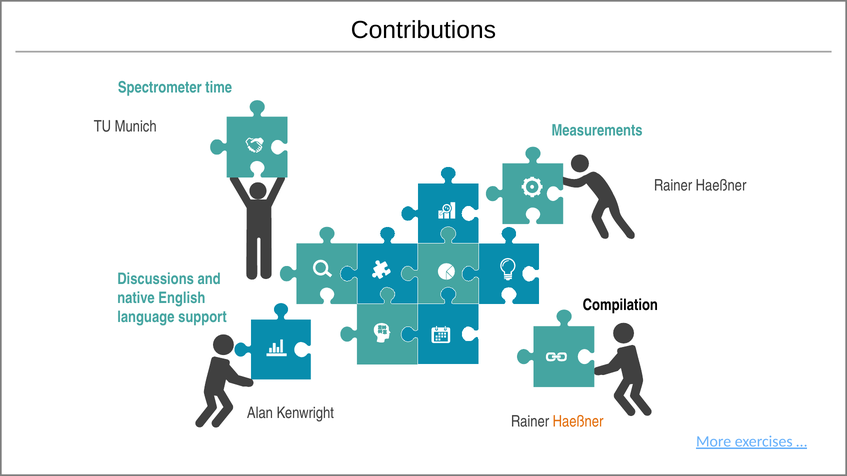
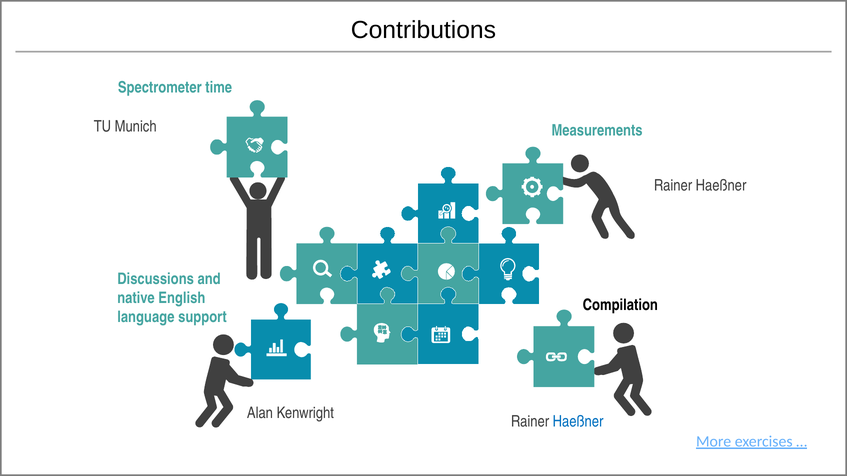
Haeßner at (578, 422) colour: orange -> blue
